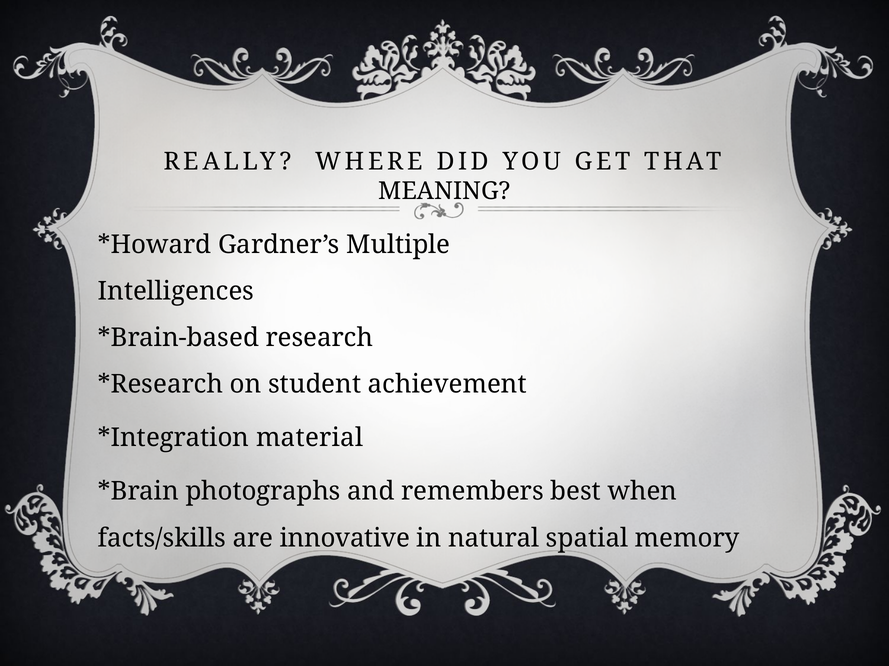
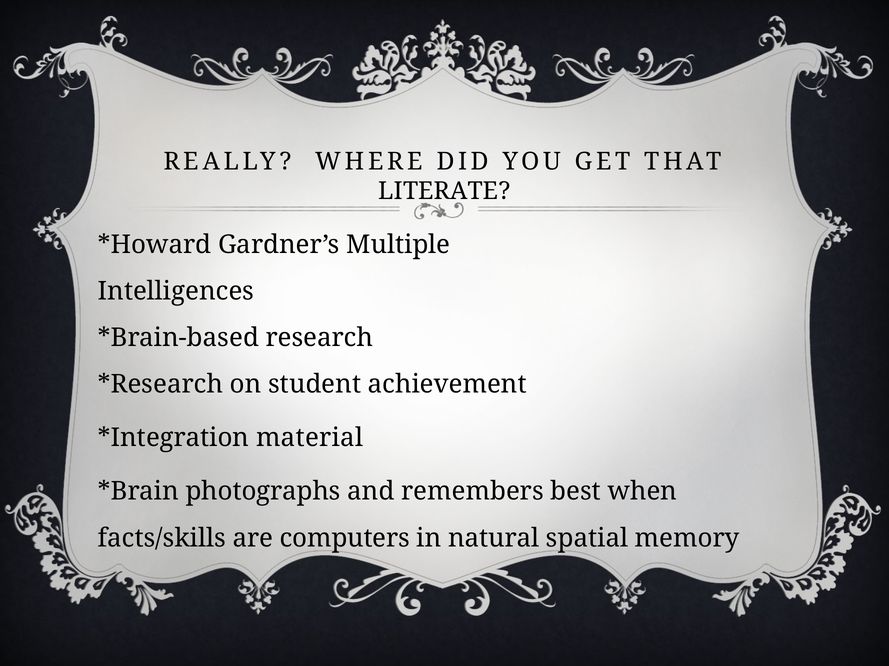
MEANING: MEANING -> LITERATE
innovative: innovative -> computers
